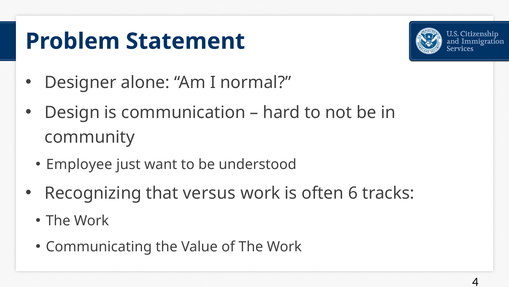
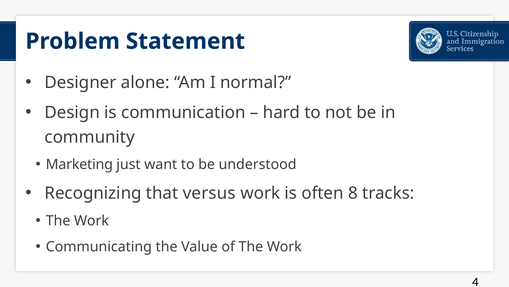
Employee: Employee -> Marketing
6: 6 -> 8
